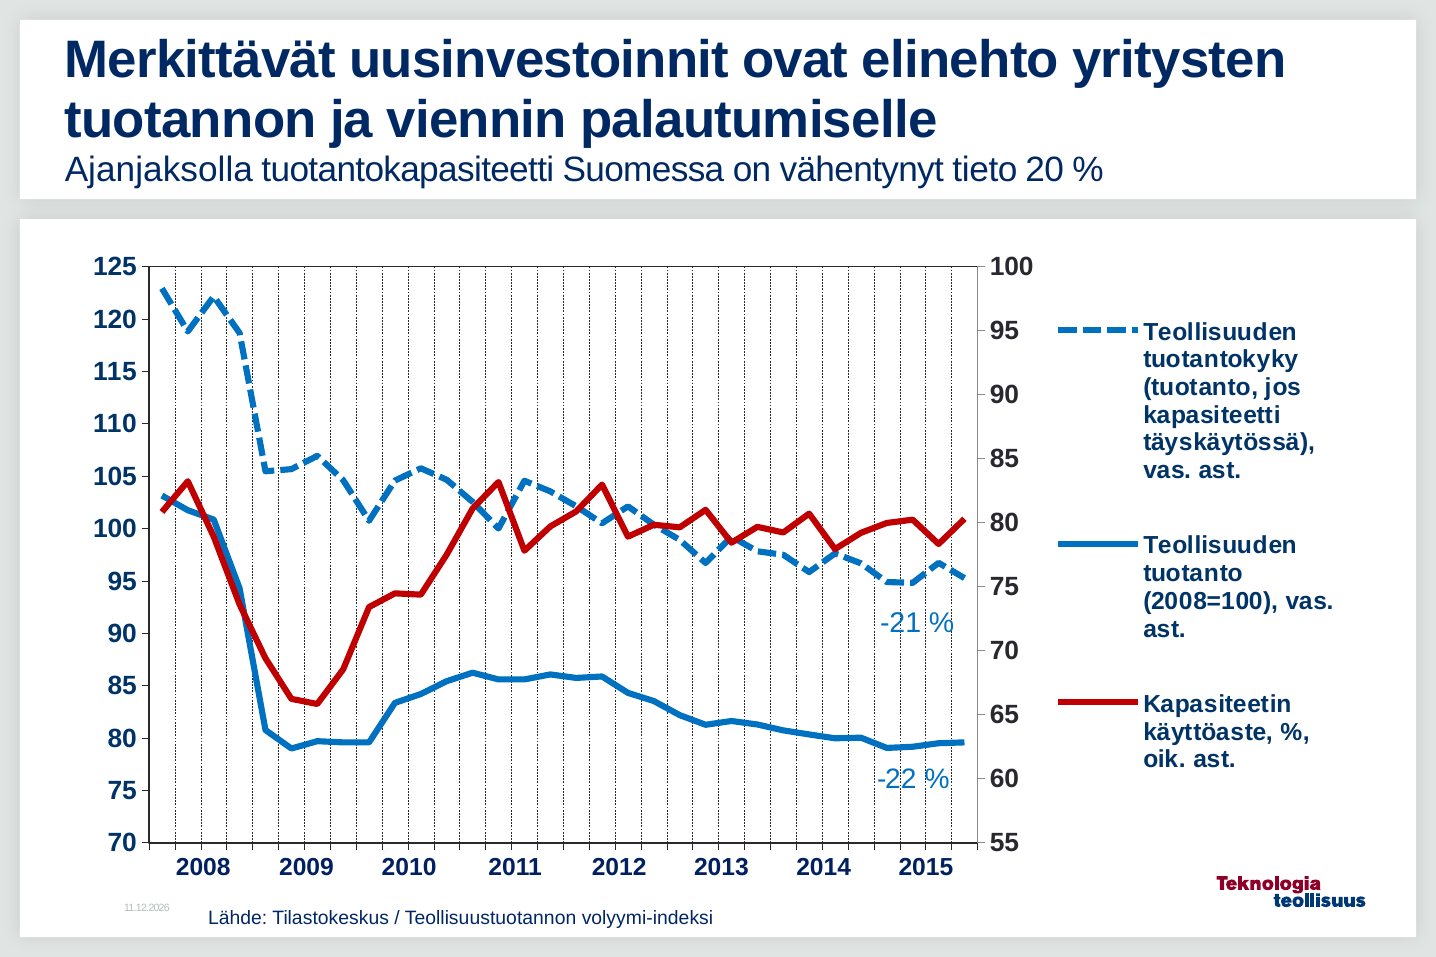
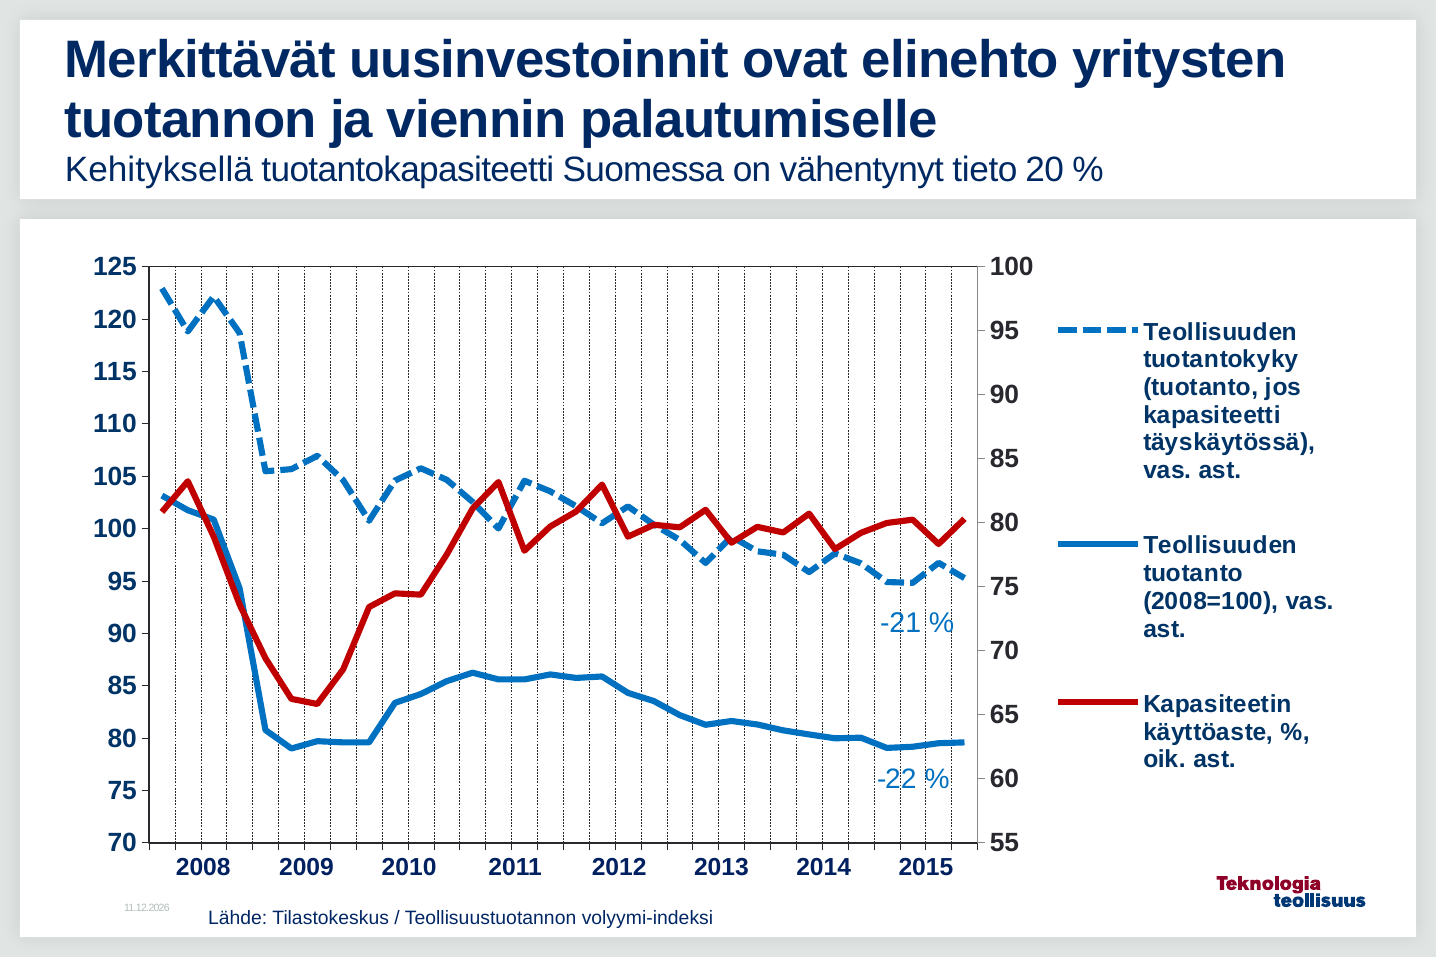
Ajanjaksolla: Ajanjaksolla -> Kehityksellä
